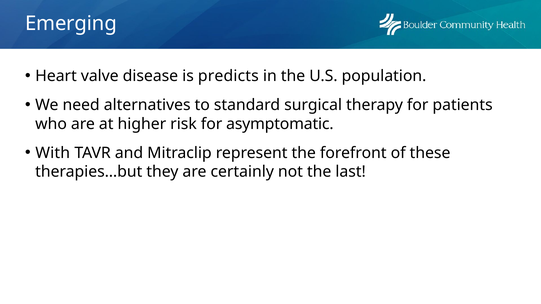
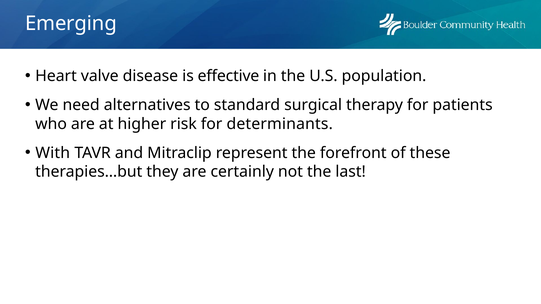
predicts: predicts -> effective
asymptomatic: asymptomatic -> determinants
